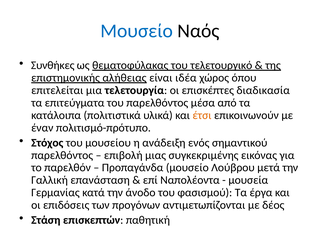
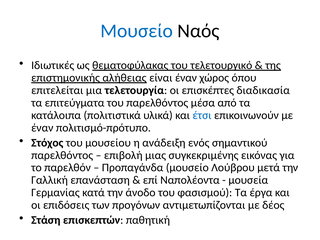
Συνθήκες: Συνθήκες -> Ιδιωτικές
είναι ιδέα: ιδέα -> έναν
έτσι colour: orange -> blue
